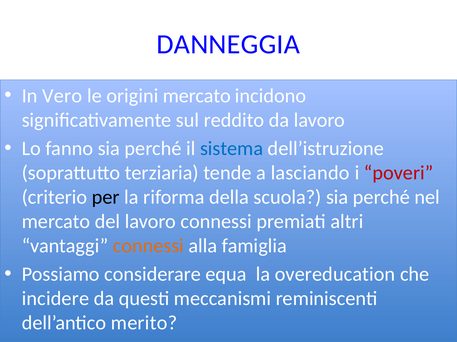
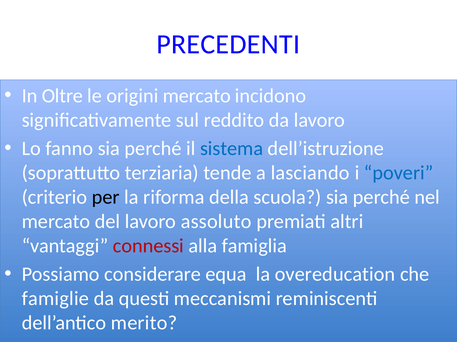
DANNEGGIA: DANNEGGIA -> PRECEDENTI
Vero: Vero -> Oltre
poveri colour: red -> blue
lavoro connessi: connessi -> assoluto
connessi at (148, 246) colour: orange -> red
incidere: incidere -> famiglie
